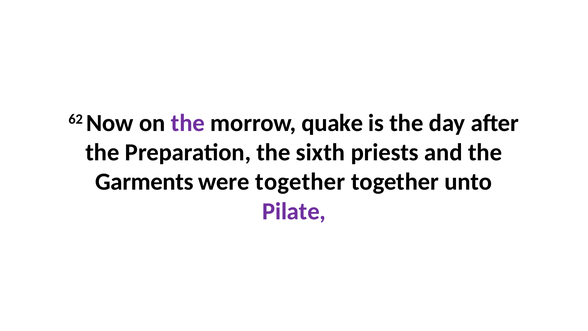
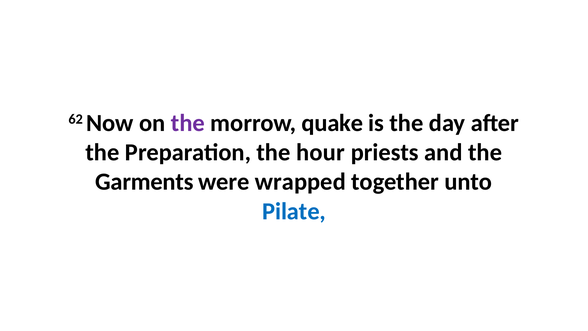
sixth: sixth -> hour
were together: together -> wrapped
Pilate colour: purple -> blue
